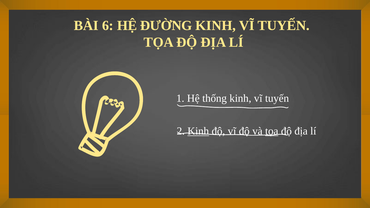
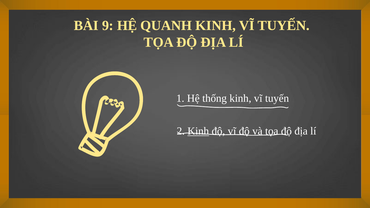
6: 6 -> 9
ĐƯỜNG: ĐƯỜNG -> QUANH
tọa at (272, 131) underline: present -> none
